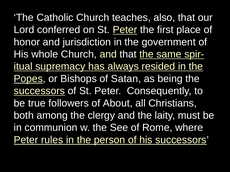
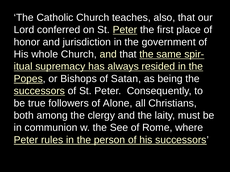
About: About -> Alone
